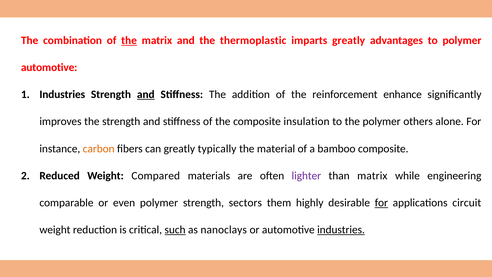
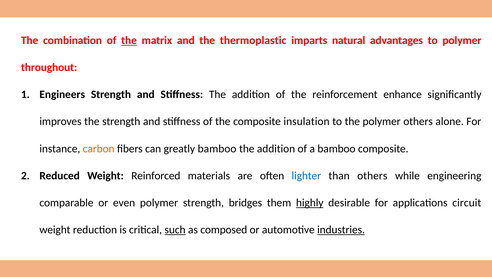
imparts greatly: greatly -> natural
automotive at (49, 67): automotive -> throughout
Industries at (62, 94): Industries -> Engineers
and at (146, 94) underline: present -> none
greatly typically: typically -> bamboo
material at (276, 149): material -> addition
Compared: Compared -> Reinforced
lighter colour: purple -> blue
than matrix: matrix -> others
sectors: sectors -> bridges
highly underline: none -> present
for at (381, 203) underline: present -> none
nanoclays: nanoclays -> composed
